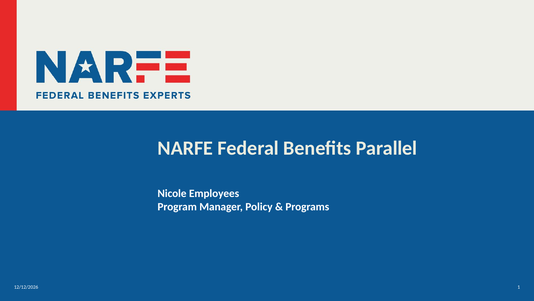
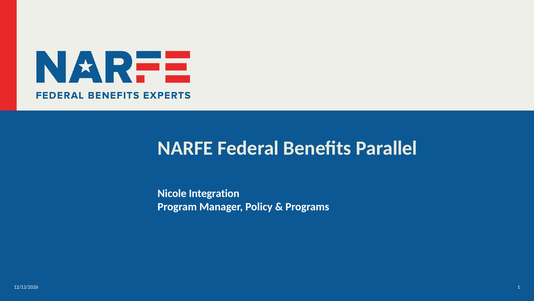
Employees: Employees -> Integration
